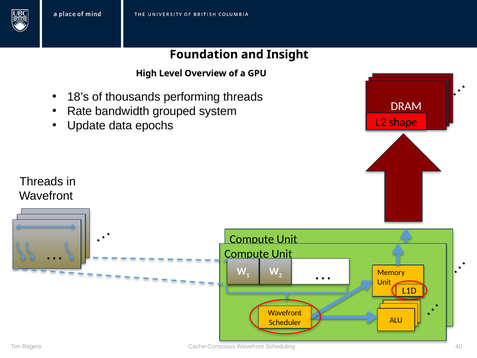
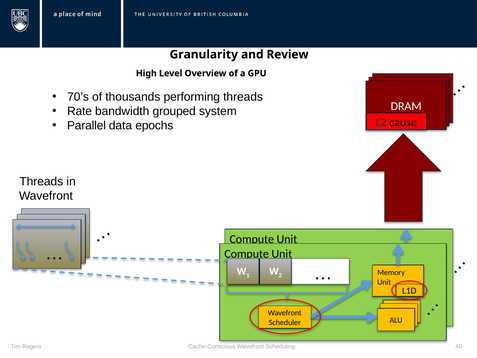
Foundation: Foundation -> Granularity
Insight: Insight -> Review
18’s: 18’s -> 70’s
shape: shape -> cause
Update: Update -> Parallel
